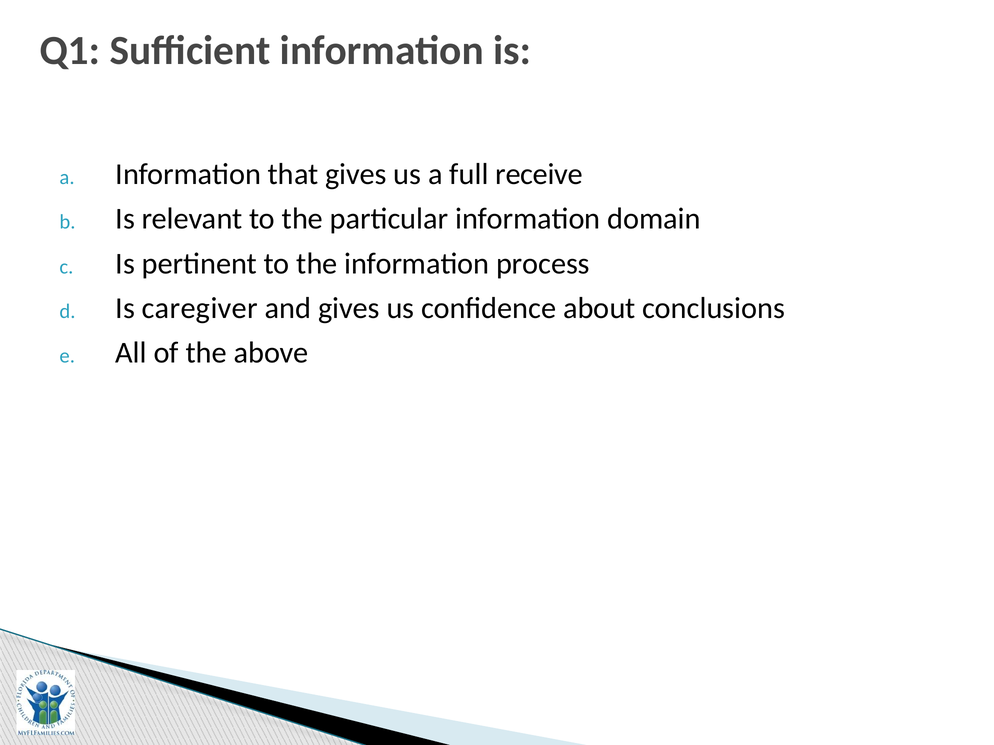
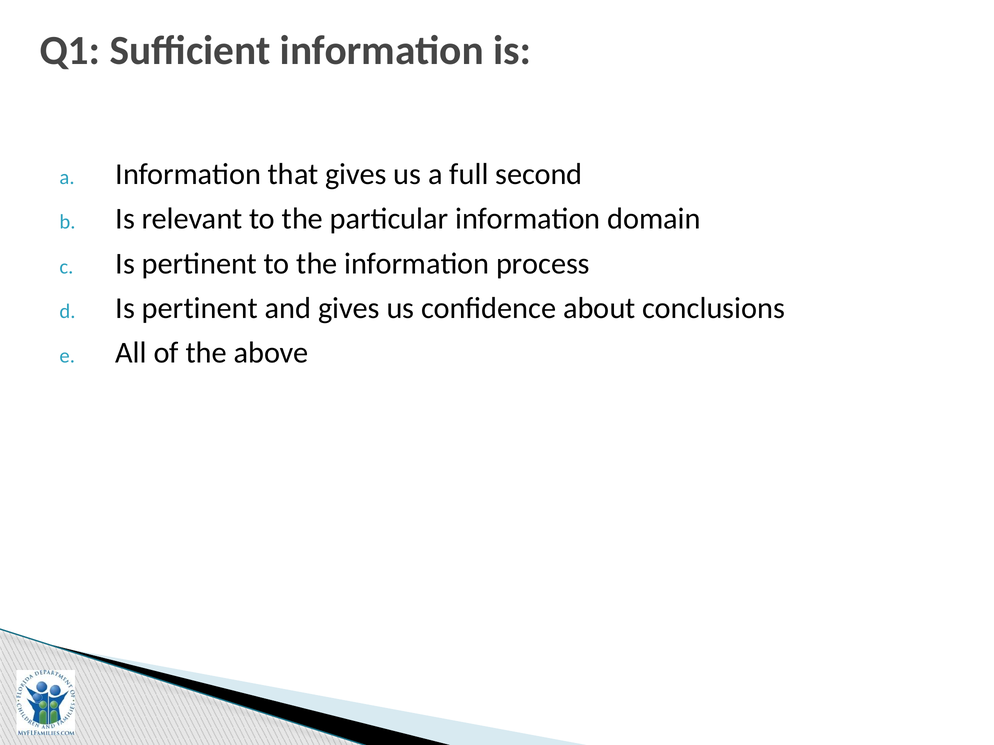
receive: receive -> second
caregiver at (200, 308): caregiver -> pertinent
